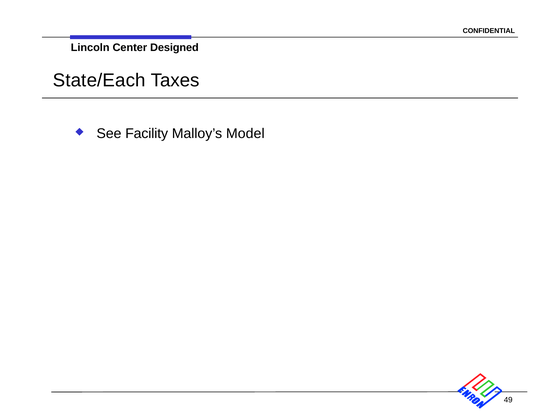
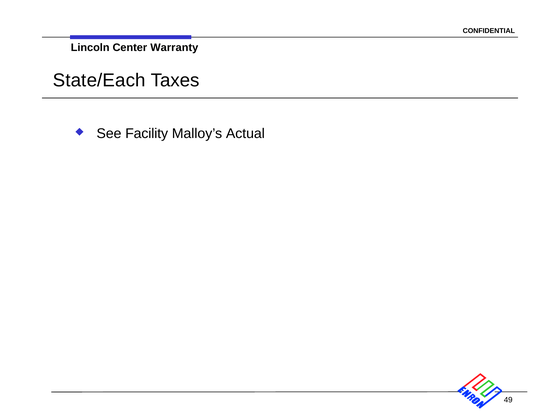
Designed: Designed -> Warranty
Model: Model -> Actual
